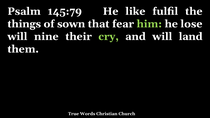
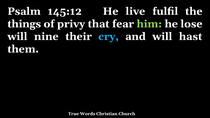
145:79: 145:79 -> 145:12
like: like -> live
sown: sown -> privy
cry colour: light green -> light blue
land: land -> hast
